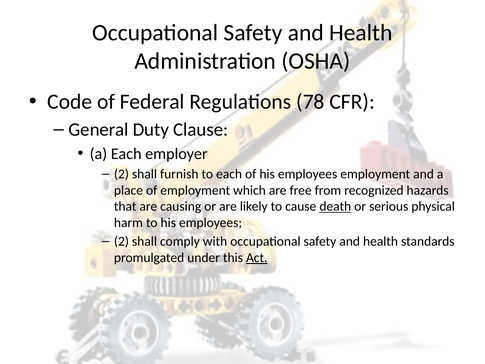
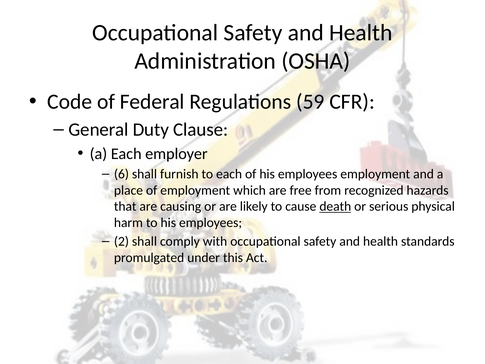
78: 78 -> 59
2 at (121, 174): 2 -> 6
Act underline: present -> none
